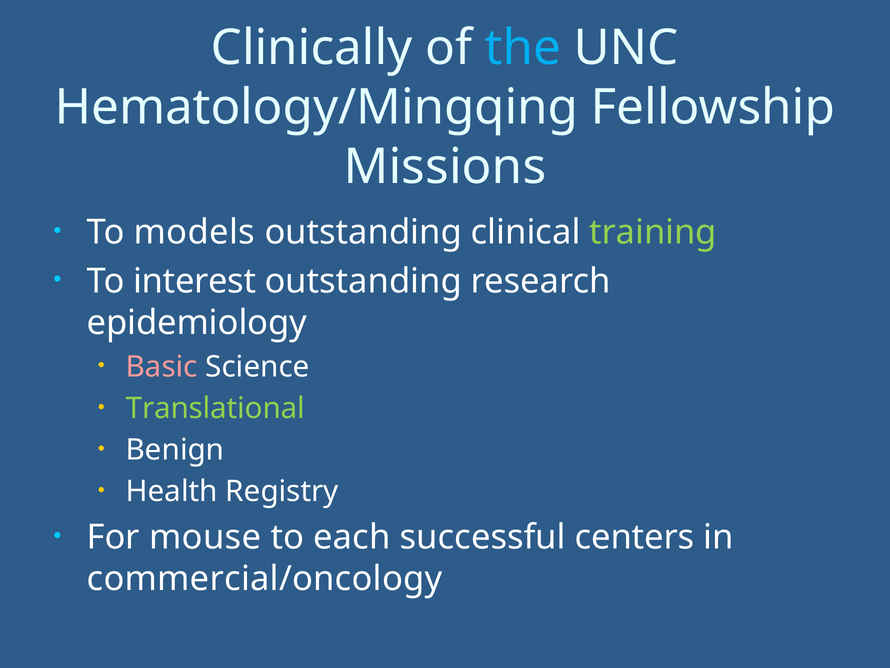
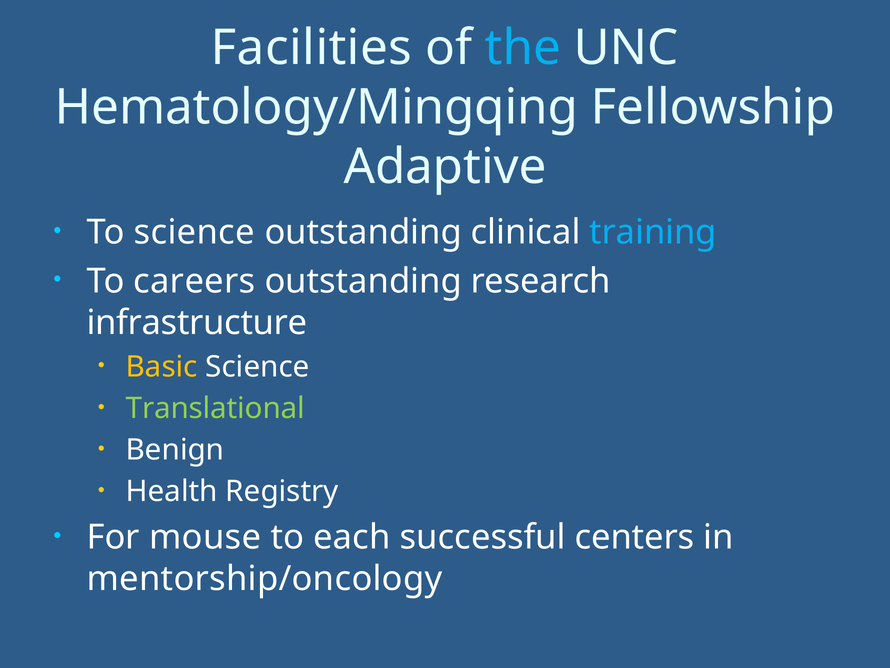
Clinically: Clinically -> Facilities
Missions: Missions -> Adaptive
To models: models -> science
training colour: light green -> light blue
interest: interest -> careers
epidemiology: epidemiology -> infrastructure
Basic colour: pink -> yellow
commercial/oncology: commercial/oncology -> mentorship/oncology
